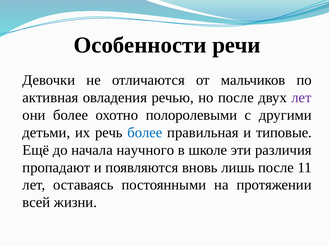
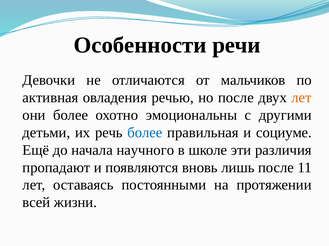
лет at (302, 98) colour: purple -> orange
полоролевыми: полоролевыми -> эмоциональны
типовые: типовые -> социуме
